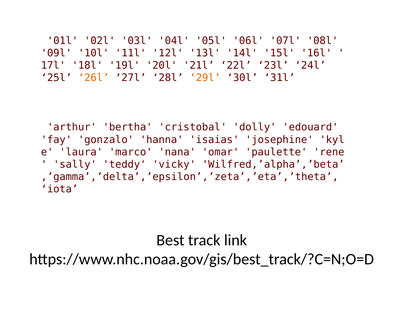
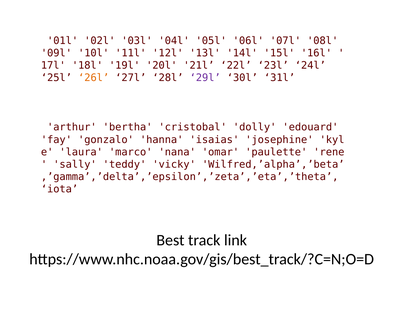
29l colour: orange -> purple
